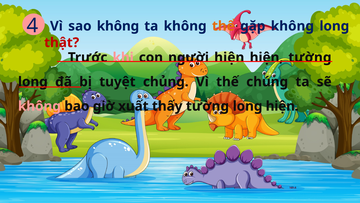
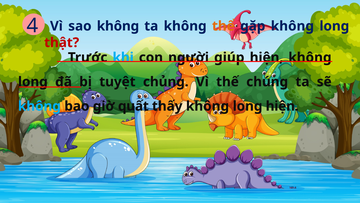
khi colour: pink -> light blue
người hiện: hiện -> giúp
hiện tường: tường -> không
không at (39, 106) colour: pink -> light blue
xuất: xuất -> quất
thấy tường: tường -> không
